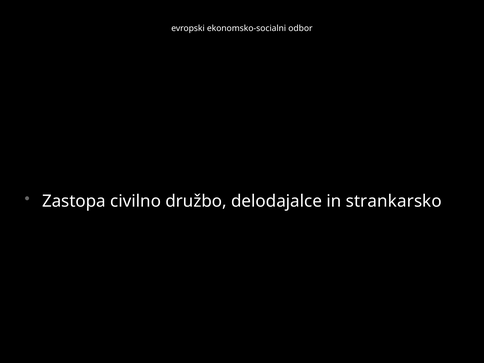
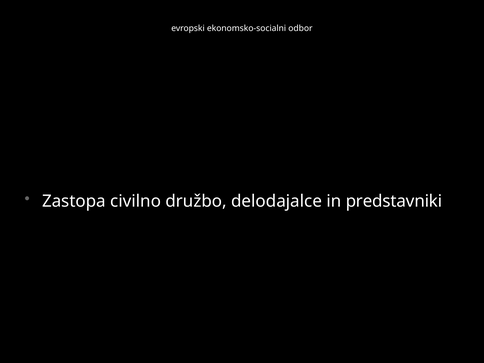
strankarsko: strankarsko -> predstavniki
